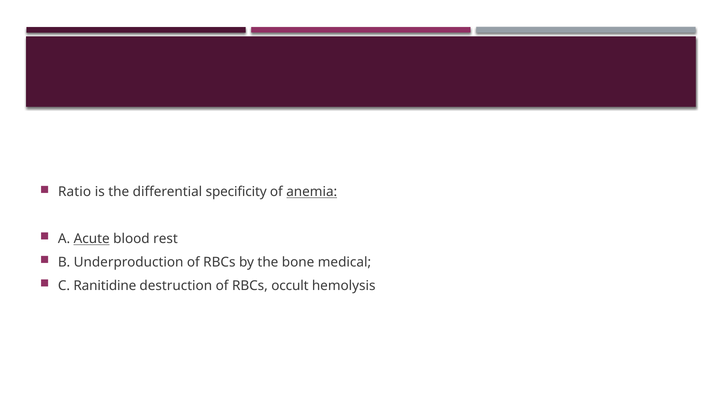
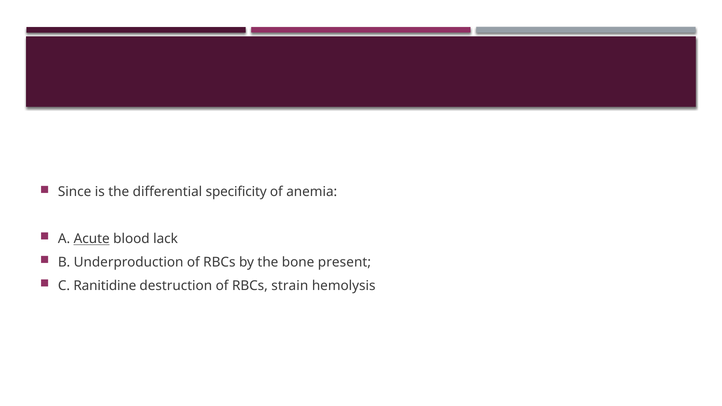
Ratio: Ratio -> Since
anemia underline: present -> none
rest: rest -> lack
medical: medical -> present
occult: occult -> strain
